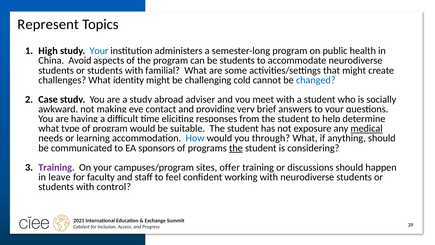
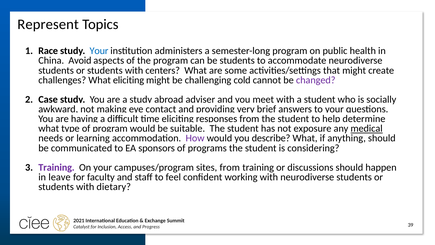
High: High -> Race
familial: familial -> centers
What identity: identity -> eliciting
changed colour: blue -> purple
How colour: blue -> purple
through: through -> describe
the at (236, 148) underline: present -> none
sites offer: offer -> from
control: control -> dietary
